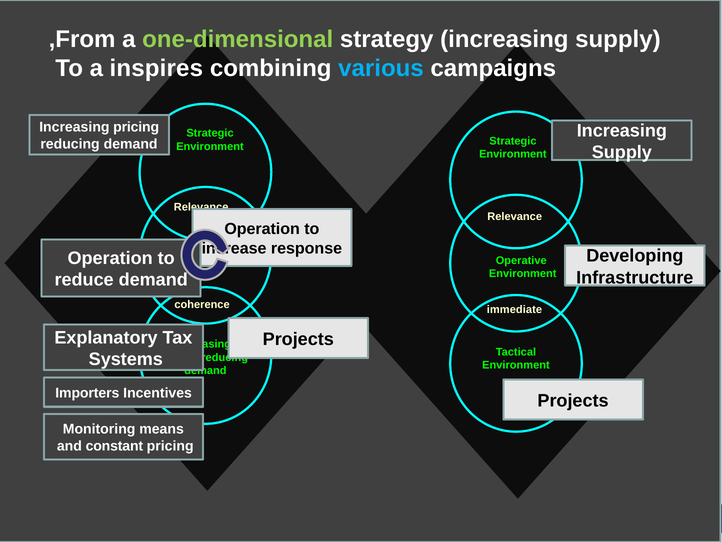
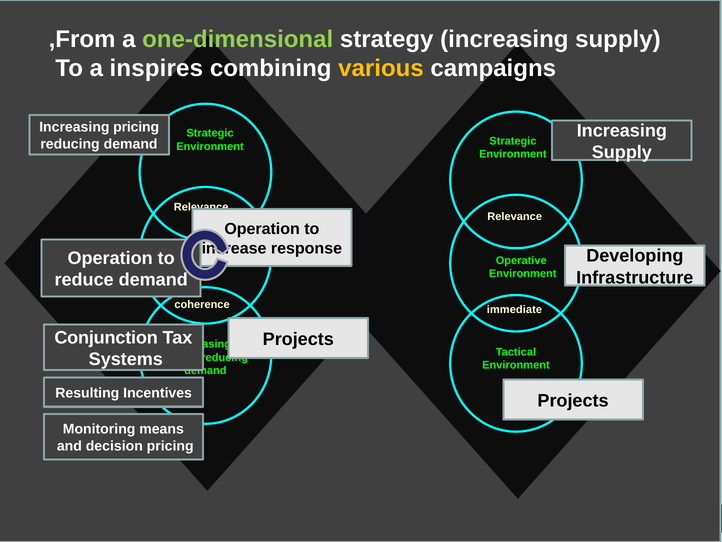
various colour: light blue -> yellow
Explanatory: Explanatory -> Conjunction
Importers: Importers -> Resulting
constant: constant -> decision
